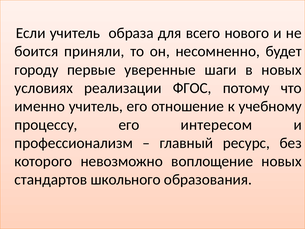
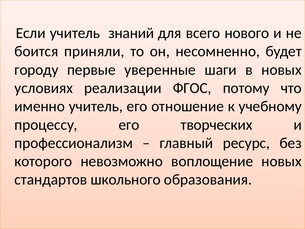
образа: образа -> знаний
интересом: интересом -> творческих
